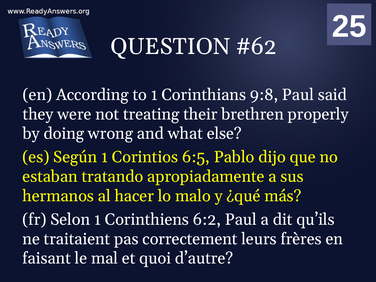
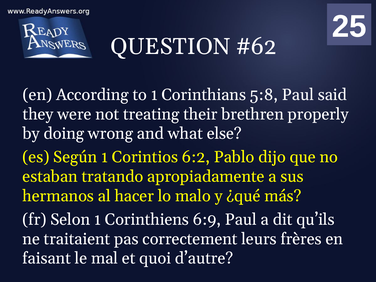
9:8: 9:8 -> 5:8
6:5: 6:5 -> 6:2
6:2: 6:2 -> 6:9
